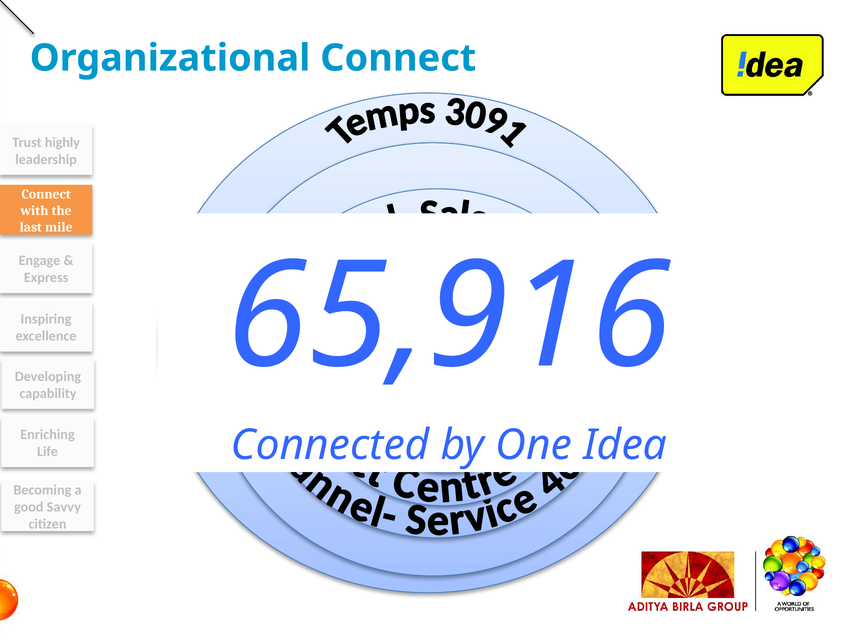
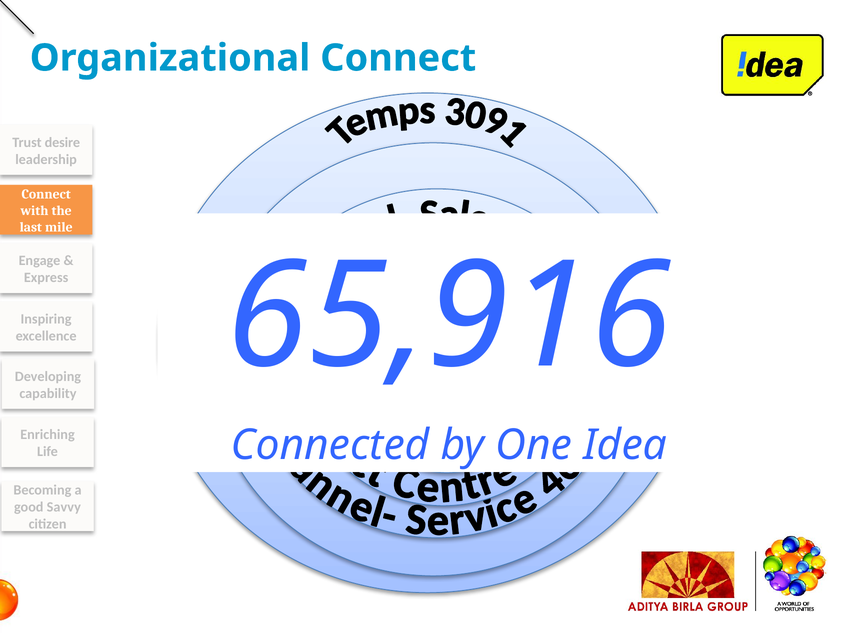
highly: highly -> desire
